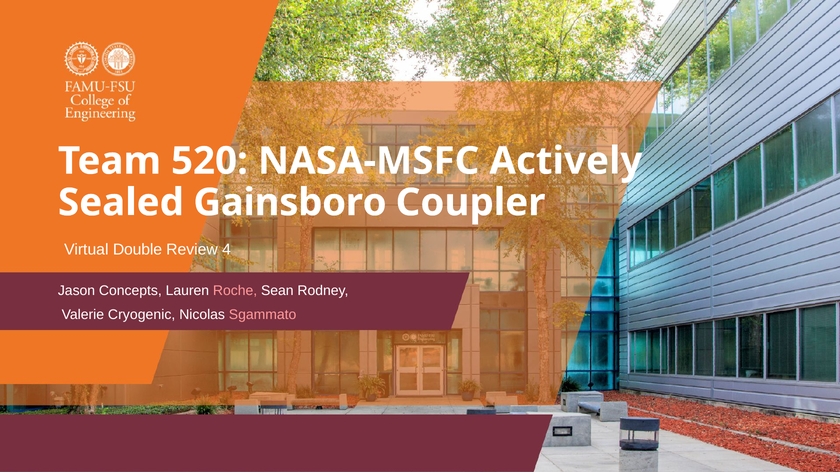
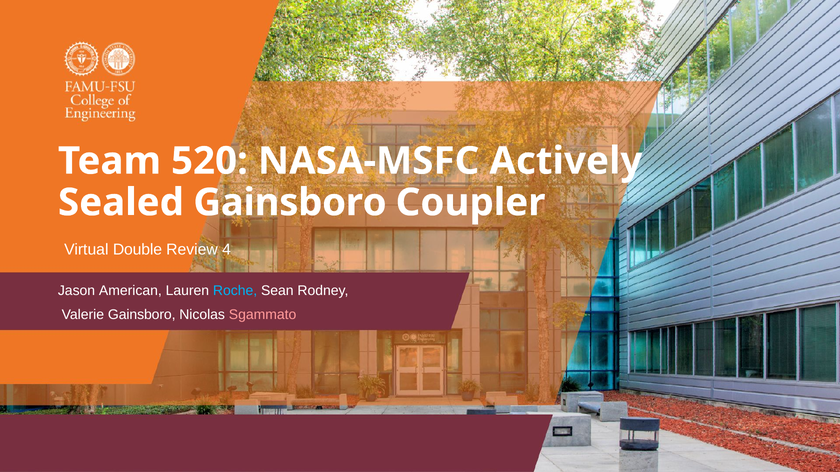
Concepts: Concepts -> American
Roche colour: pink -> light blue
Valerie Cryogenic: Cryogenic -> Gainsboro
